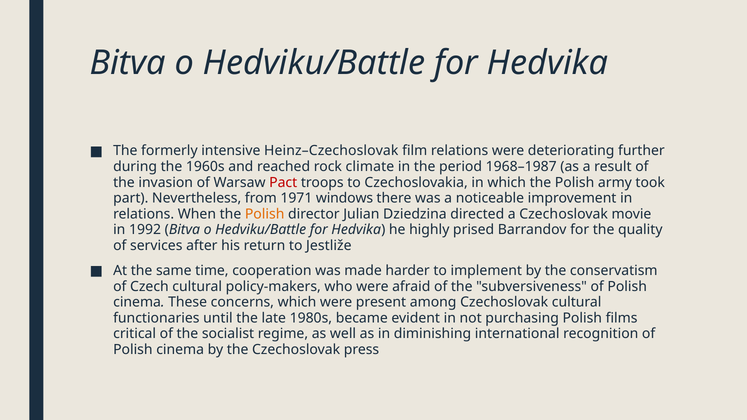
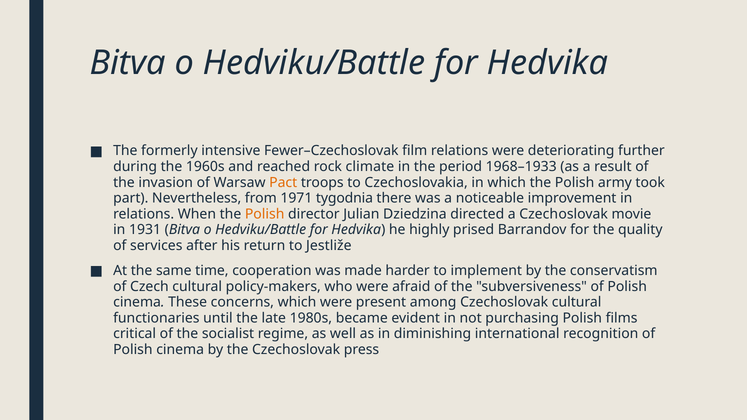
Heinz–Czechoslovak: Heinz–Czechoslovak -> Fewer–Czechoslovak
1968–1987: 1968–1987 -> 1968–1933
Pact colour: red -> orange
windows: windows -> tygodnia
1992: 1992 -> 1931
